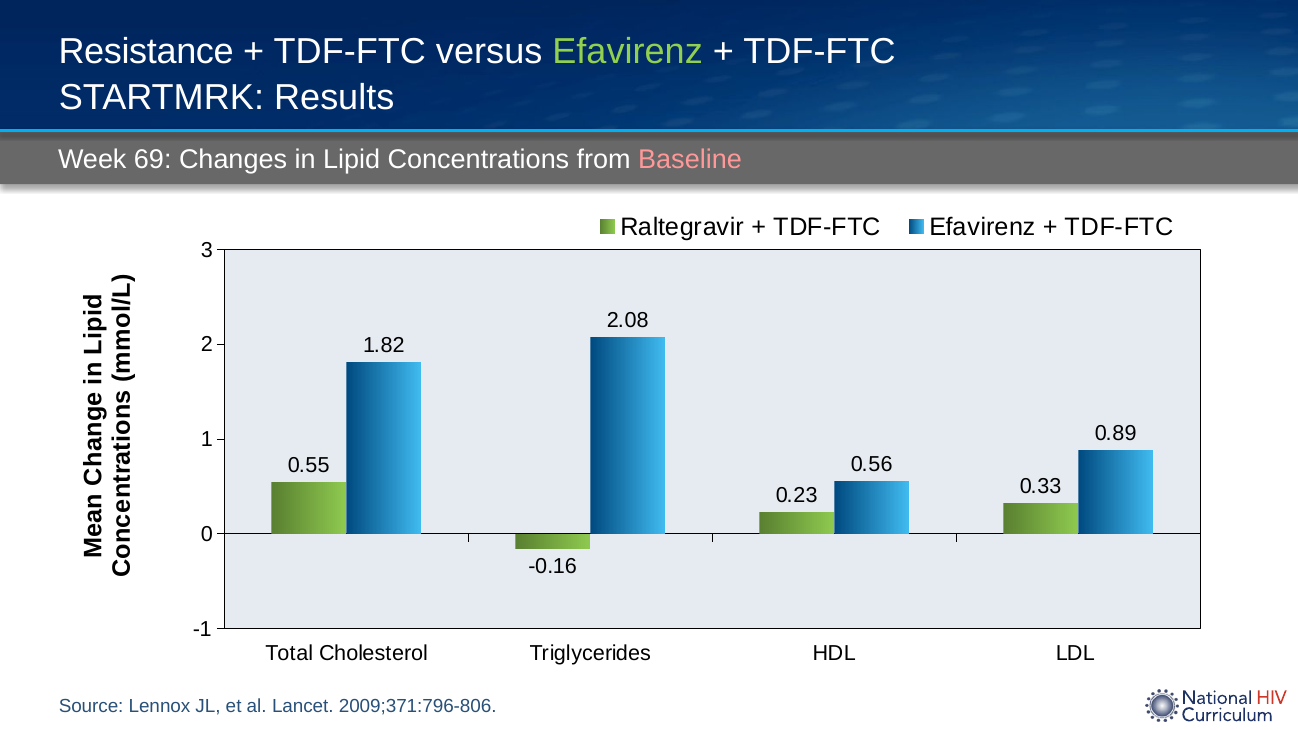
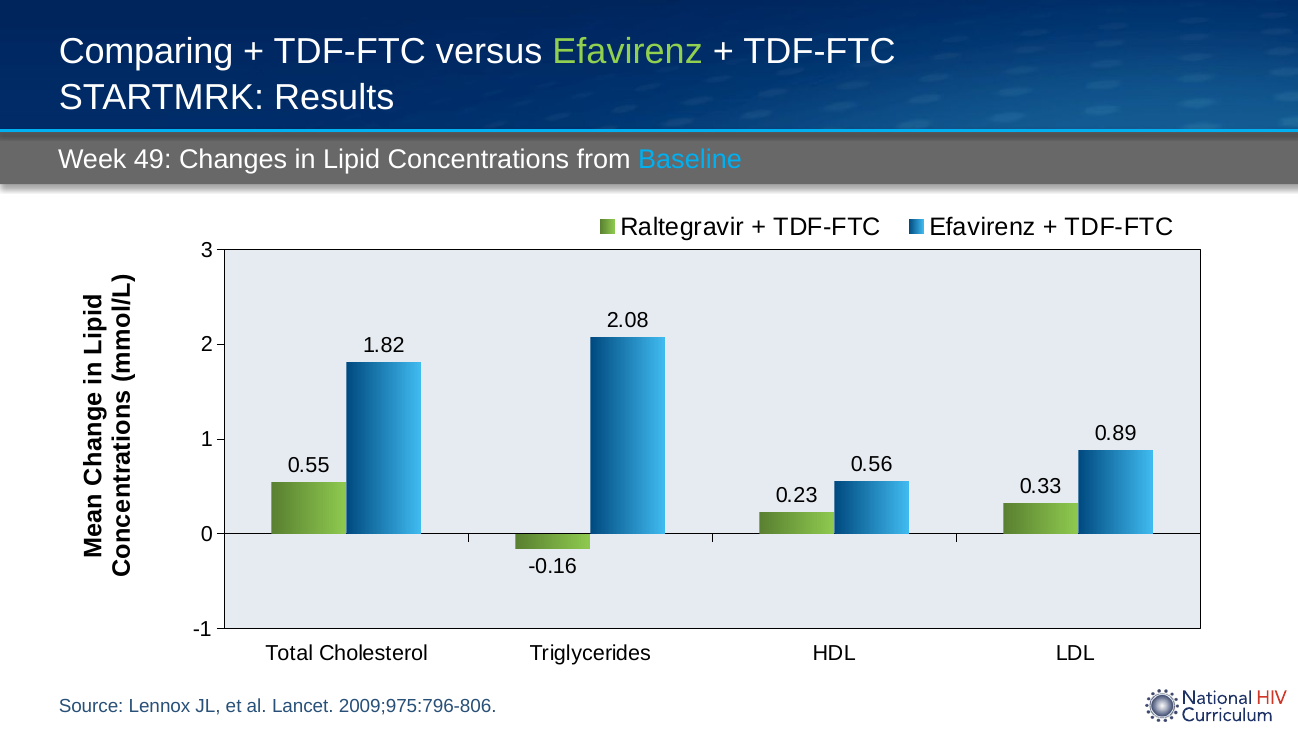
Resistance: Resistance -> Comparing
69: 69 -> 49
Baseline colour: pink -> light blue
2009;371:796-806: 2009;371:796-806 -> 2009;975:796-806
